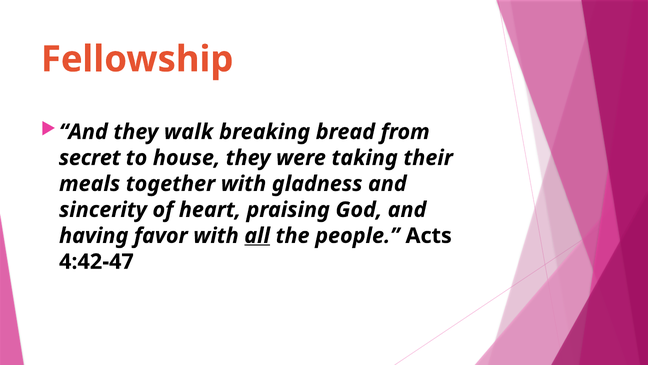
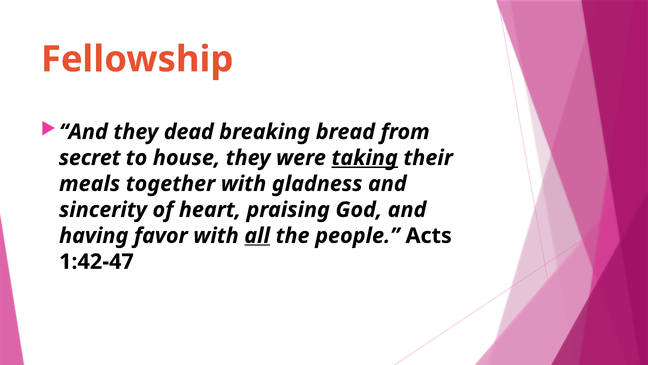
walk: walk -> dead
taking underline: none -> present
4:42-47: 4:42-47 -> 1:42-47
